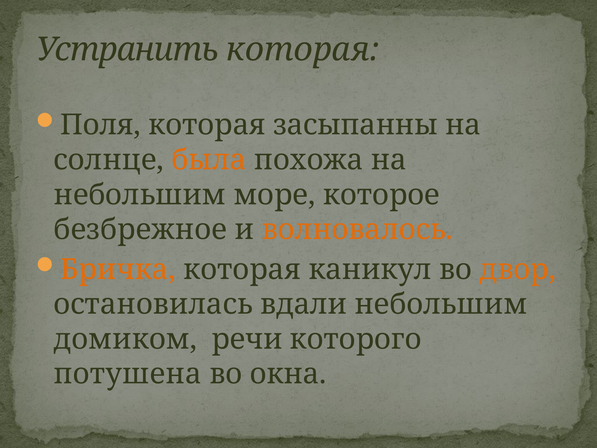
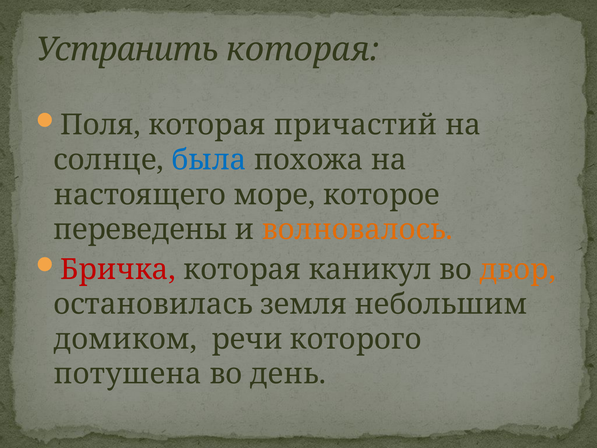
засыпанны: засыпанны -> причастий
была colour: orange -> blue
небольшим at (140, 195): небольшим -> настоящего
безбрежное: безбрежное -> переведены
Бричка colour: orange -> red
вдали: вдали -> земля
окна: окна -> день
